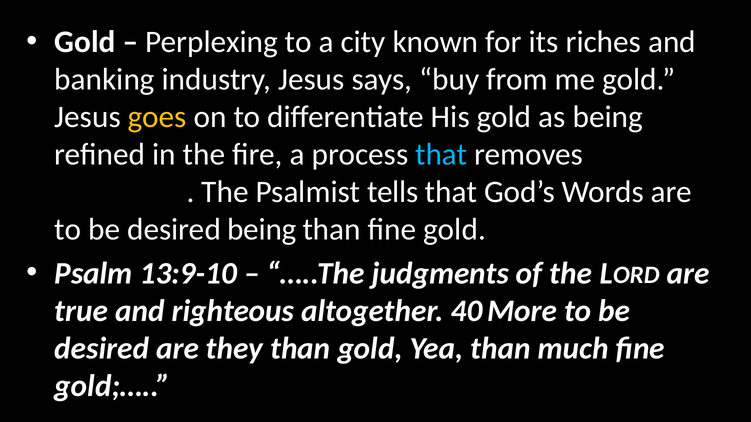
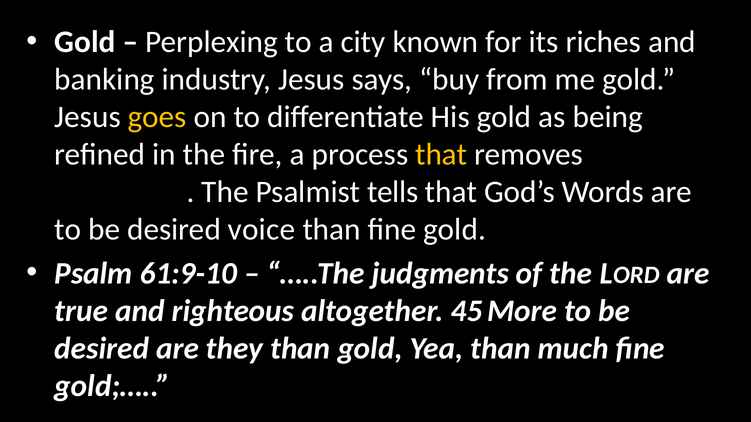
that at (441, 155) colour: light blue -> yellow
desired being: being -> voice
13:9-10: 13:9-10 -> 61:9-10
40: 40 -> 45
